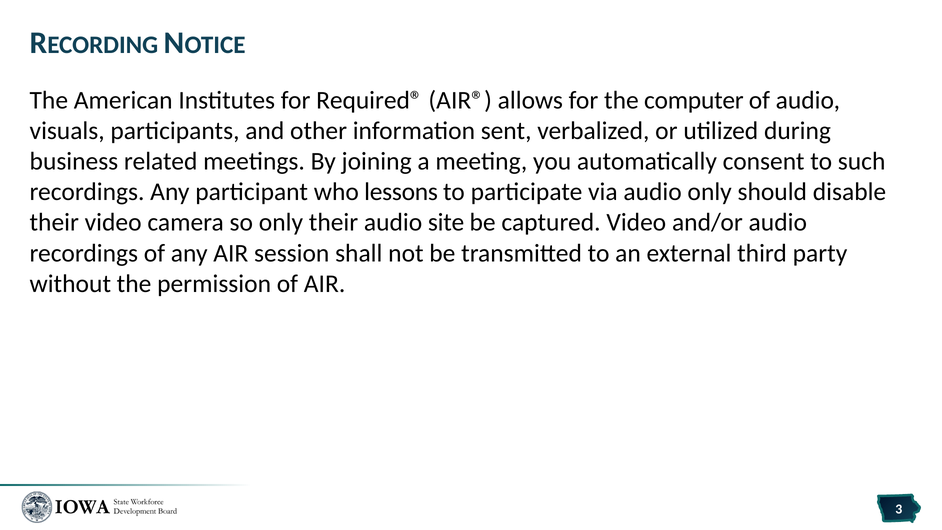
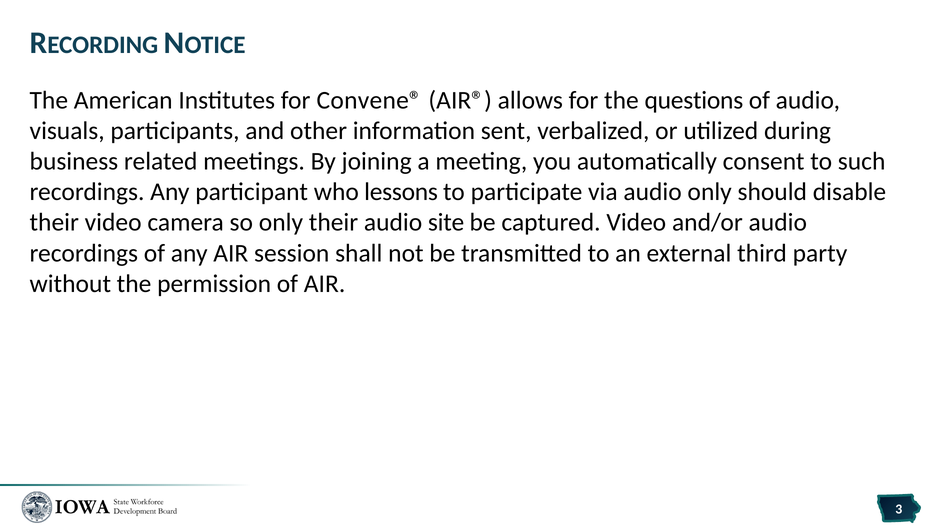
Required®: Required® -> Convene®
computer: computer -> questions
